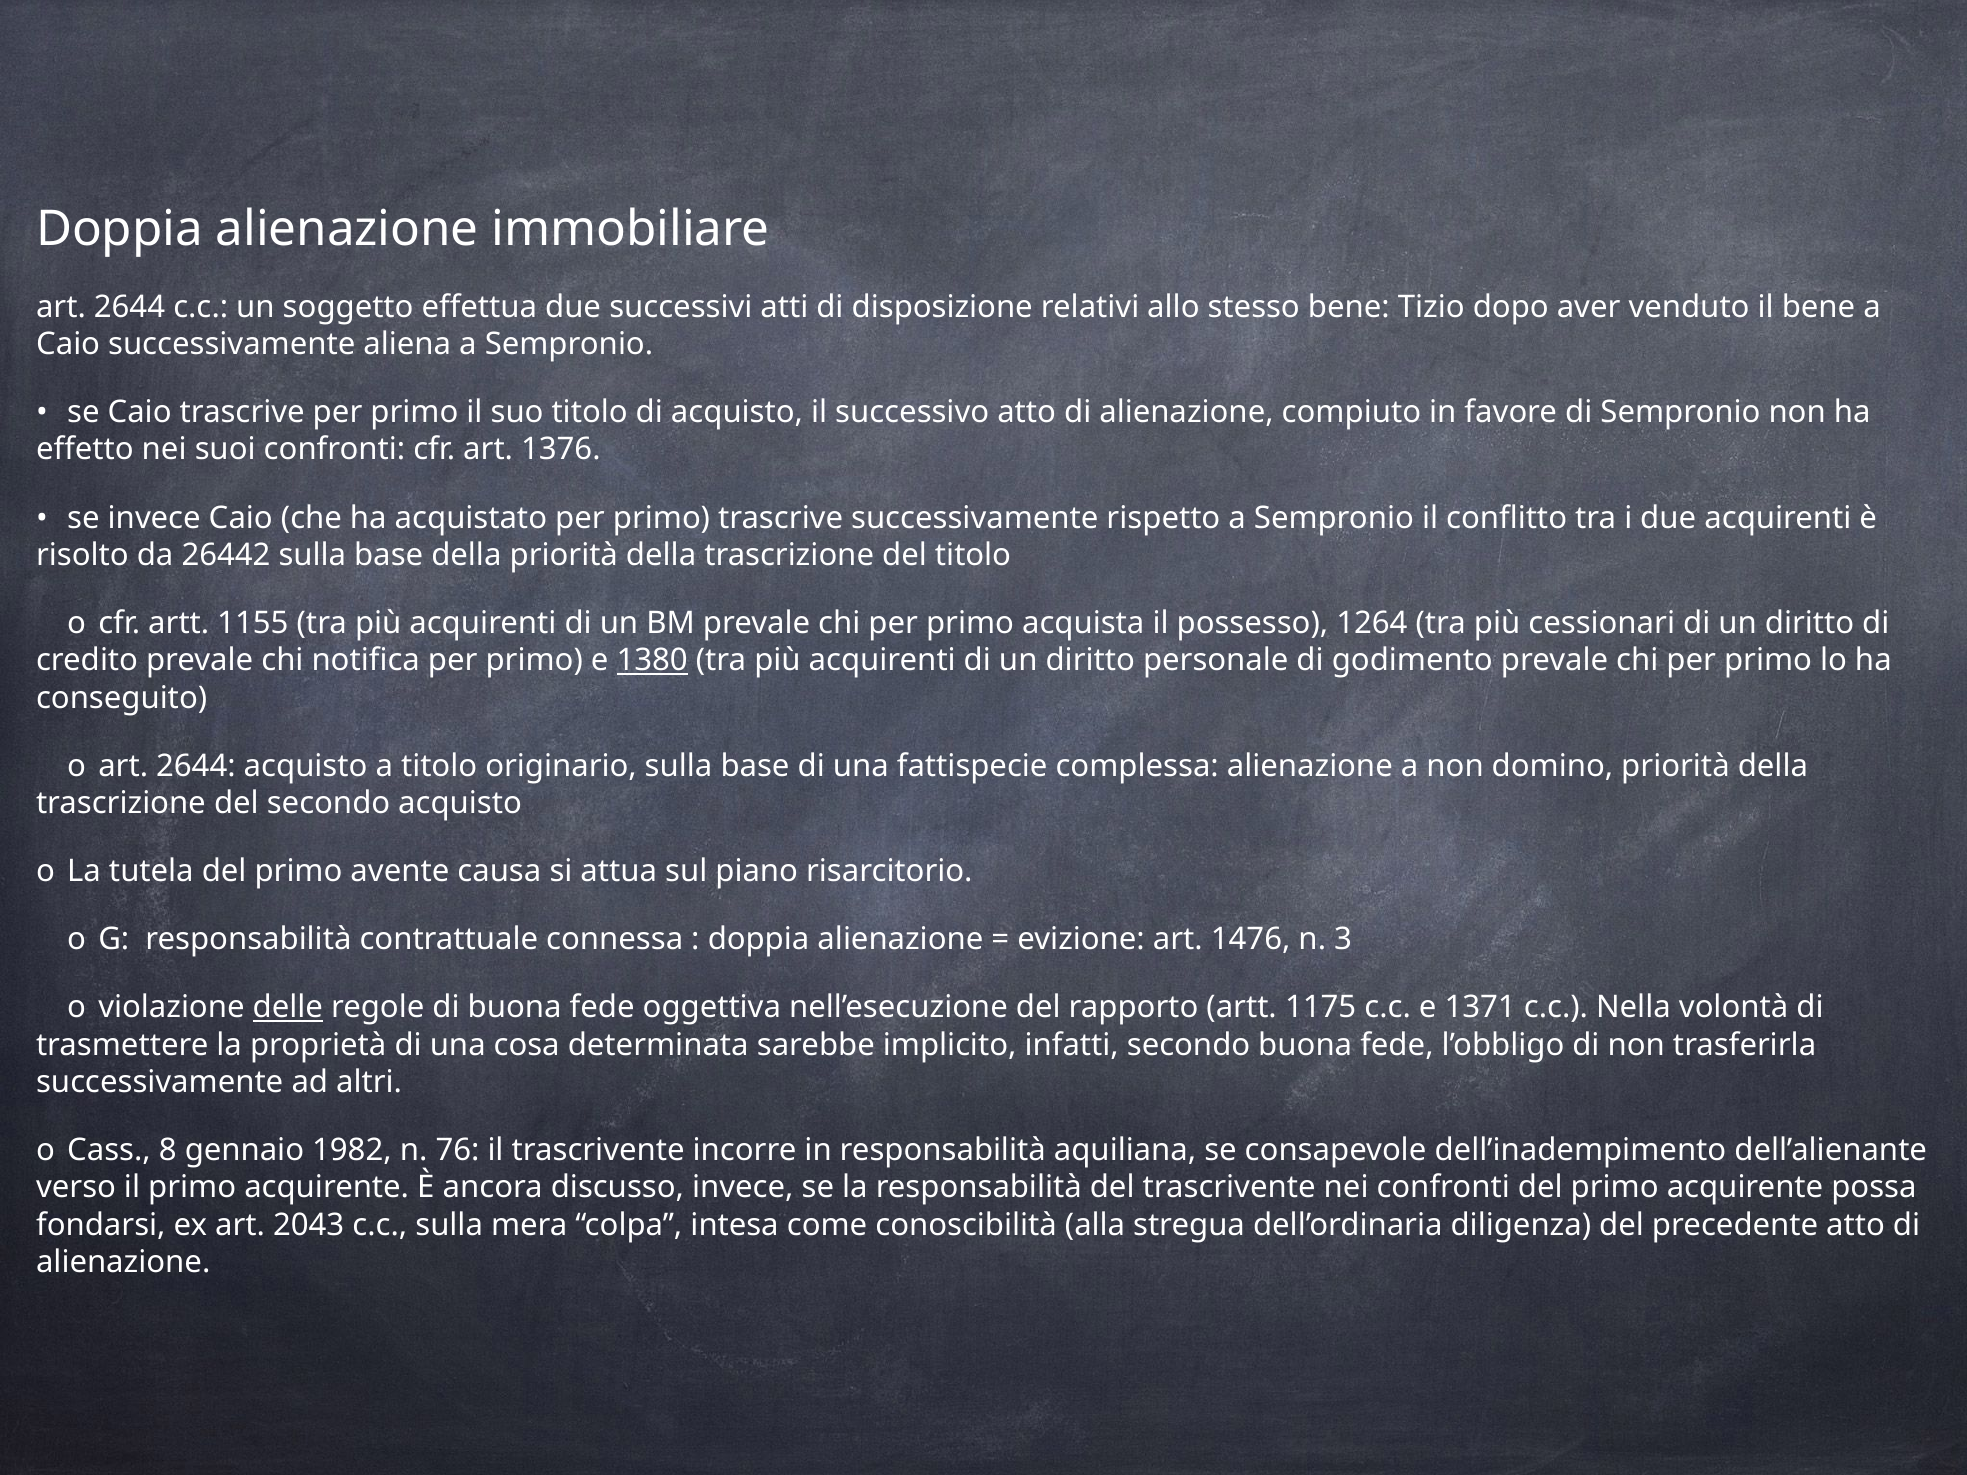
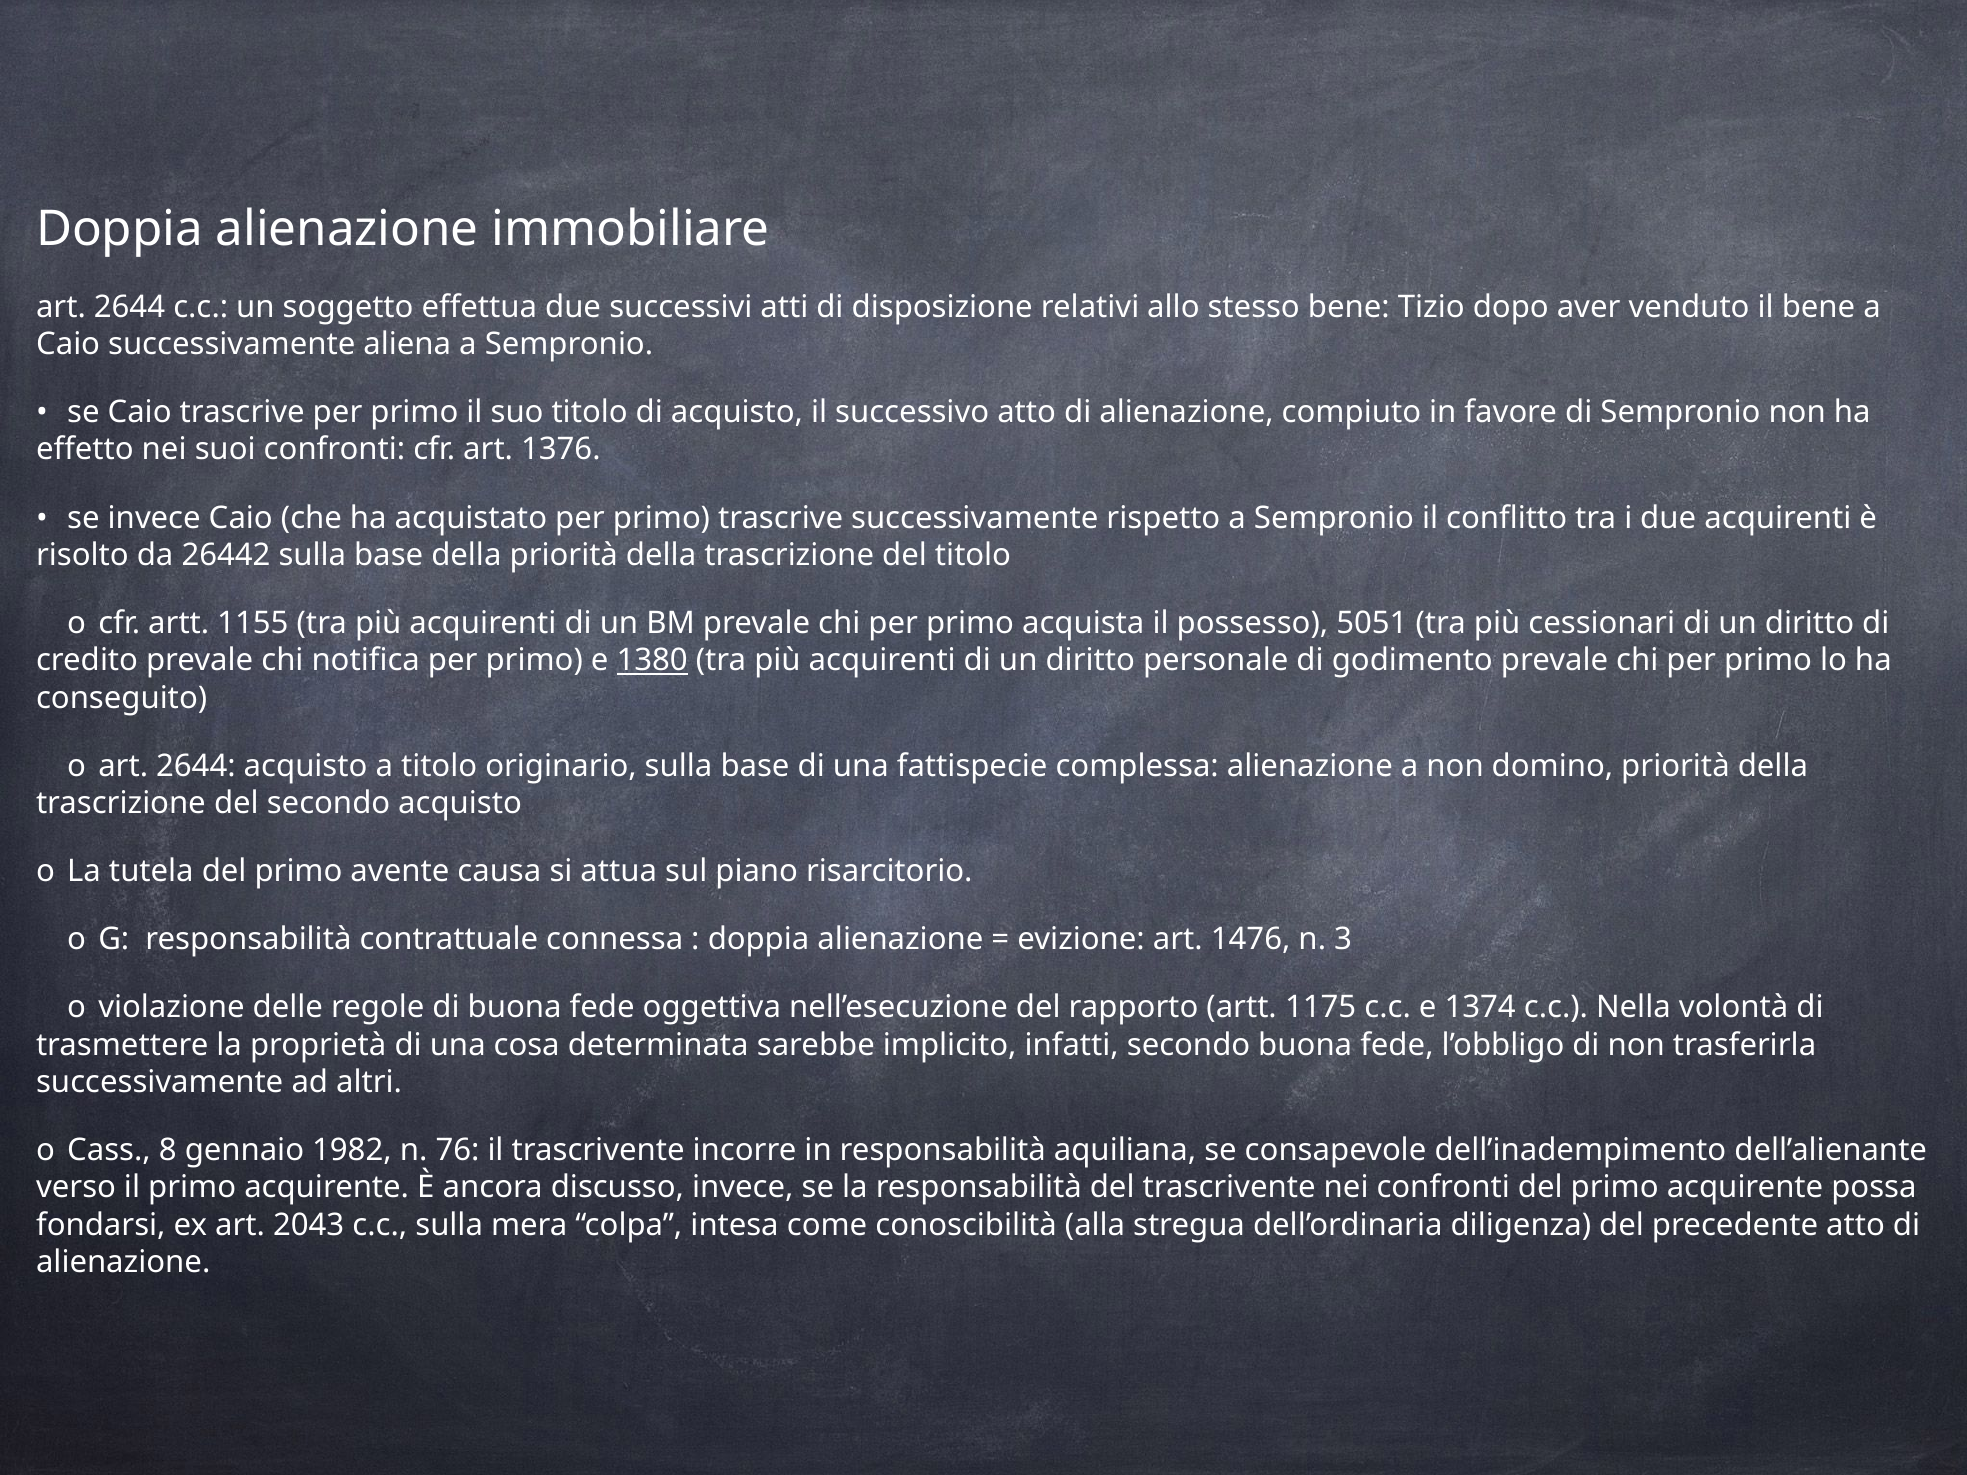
1264: 1264 -> 5051
delle underline: present -> none
1371: 1371 -> 1374
